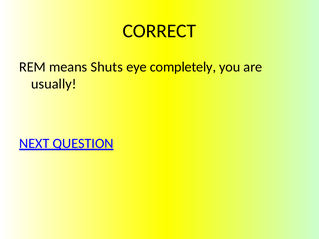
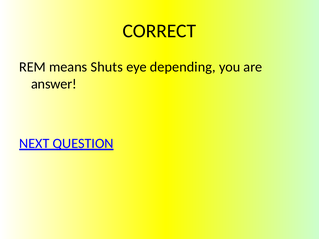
completely: completely -> depending
usually: usually -> answer
